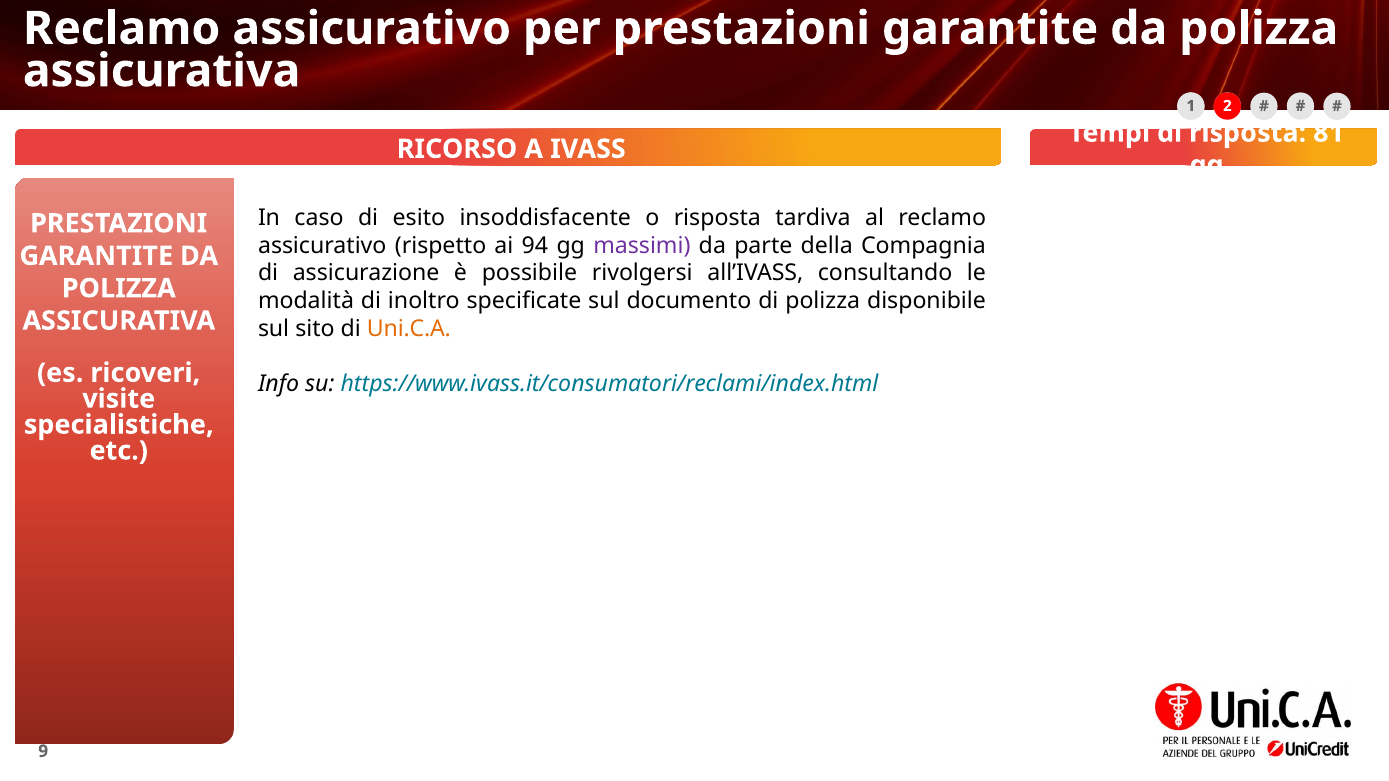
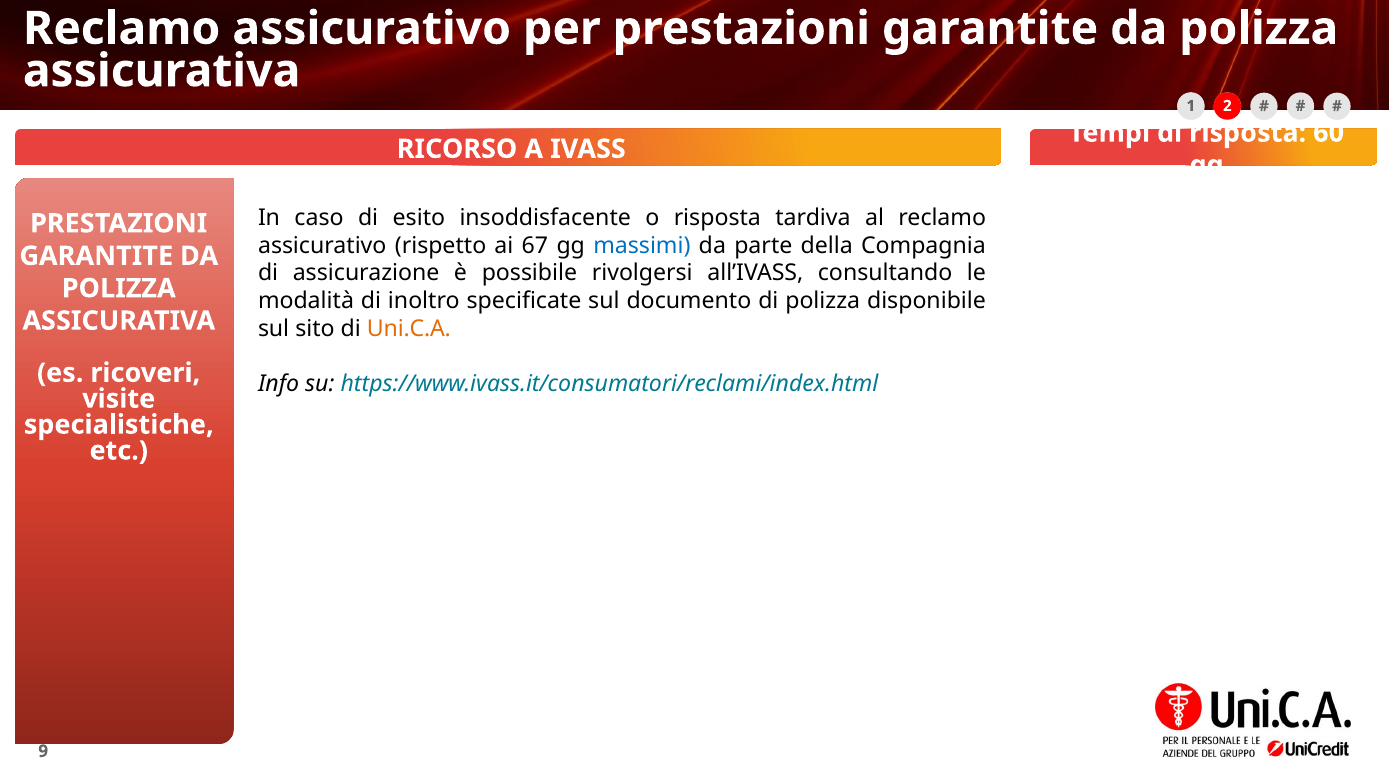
81: 81 -> 60
94: 94 -> 67
massimi colour: purple -> blue
